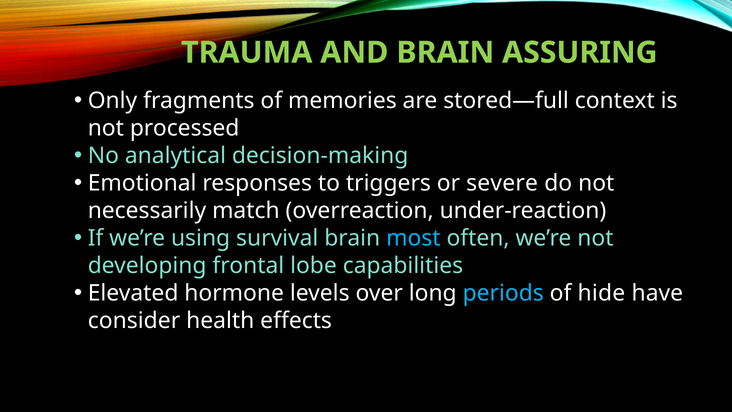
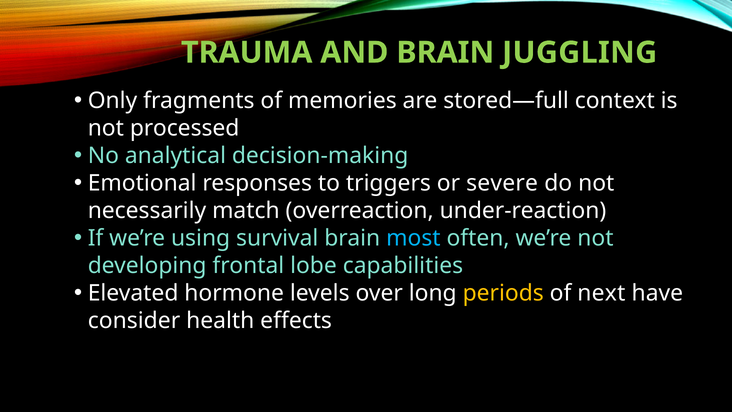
ASSURING: ASSURING -> JUGGLING
periods colour: light blue -> yellow
hide: hide -> next
